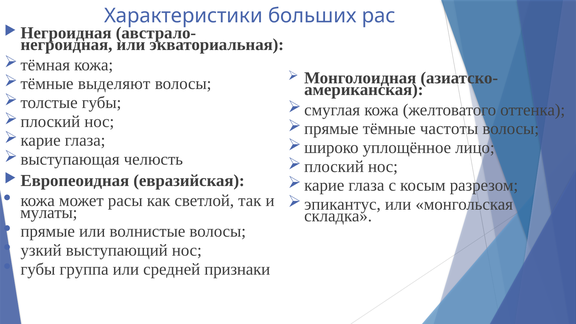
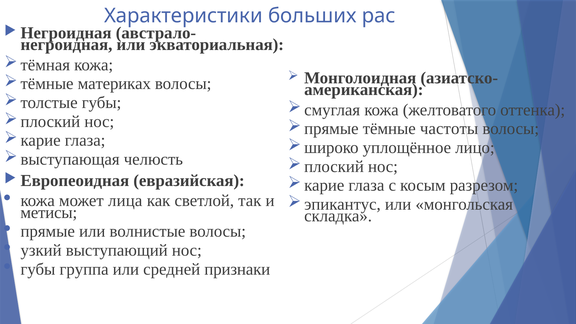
выделяют: выделяют -> материках
расы: расы -> лица
мулаты: мулаты -> метисы
